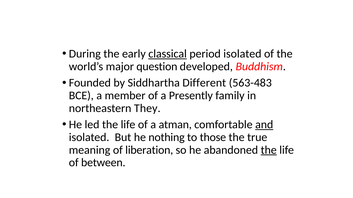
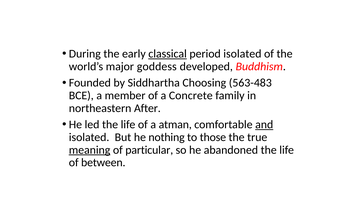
question: question -> goddess
Different: Different -> Choosing
Presently: Presently -> Concrete
They: They -> After
meaning underline: none -> present
liberation: liberation -> particular
the at (269, 150) underline: present -> none
